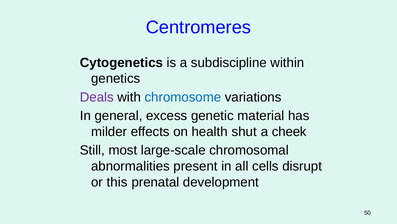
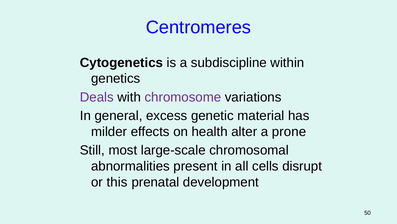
chromosome colour: blue -> purple
shut: shut -> alter
cheek: cheek -> prone
